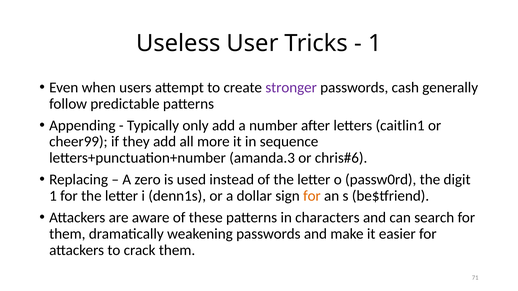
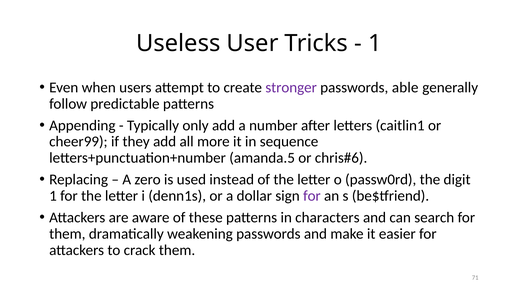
cash: cash -> able
amanda.3: amanda.3 -> amanda.5
for at (312, 196) colour: orange -> purple
